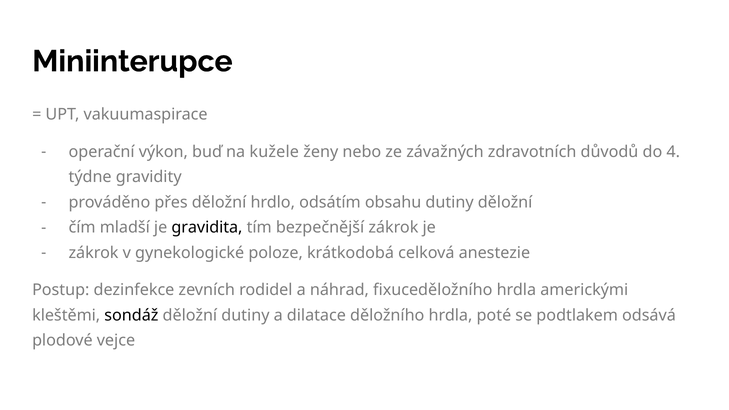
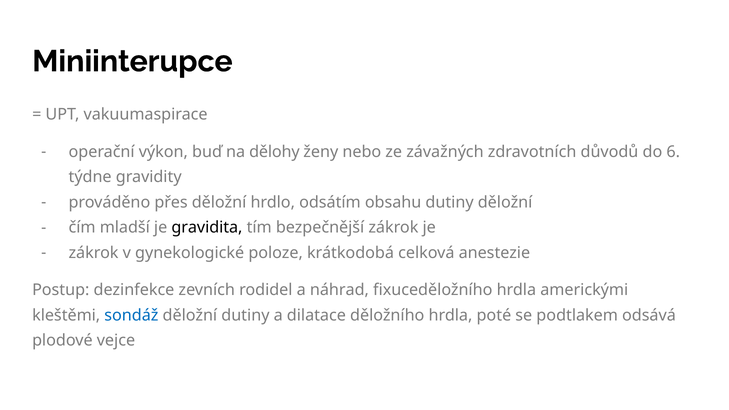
kužele: kužele -> dělohy
4: 4 -> 6
sondáž colour: black -> blue
